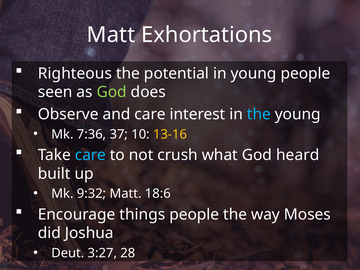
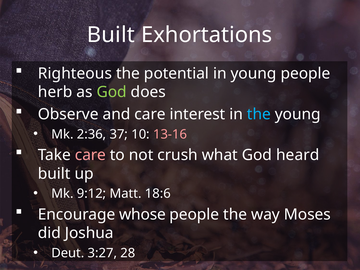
Matt at (111, 35): Matt -> Built
seen: seen -> herb
7:36: 7:36 -> 2:36
13-16 colour: yellow -> pink
care at (90, 155) colour: light blue -> pink
9:32: 9:32 -> 9:12
things: things -> whose
